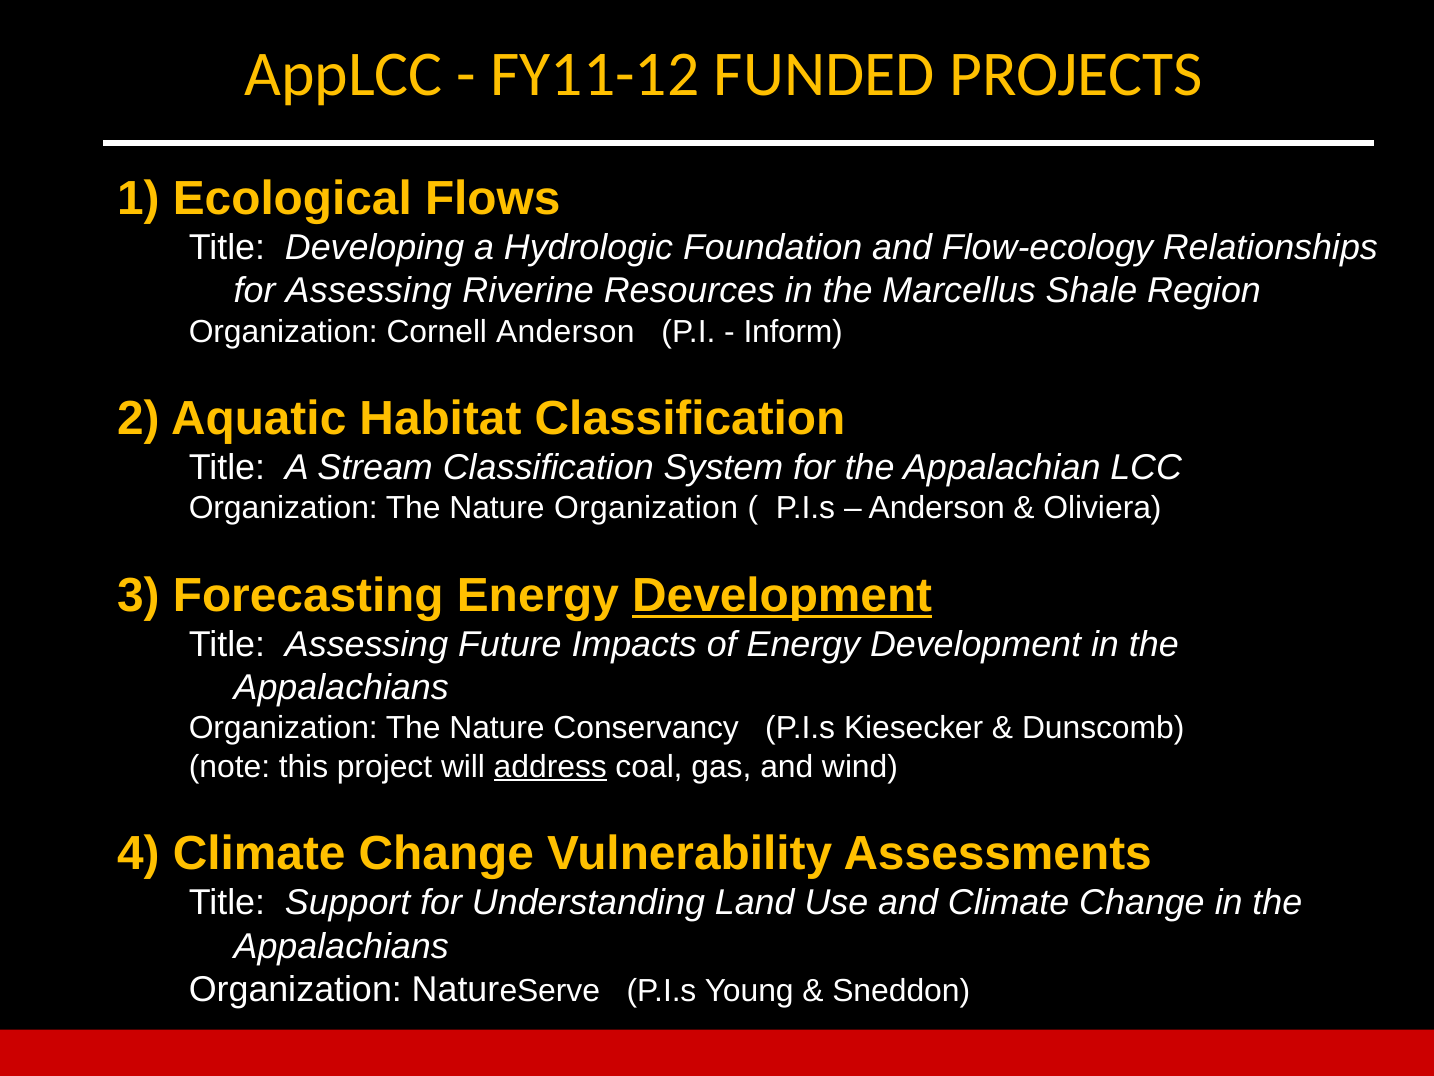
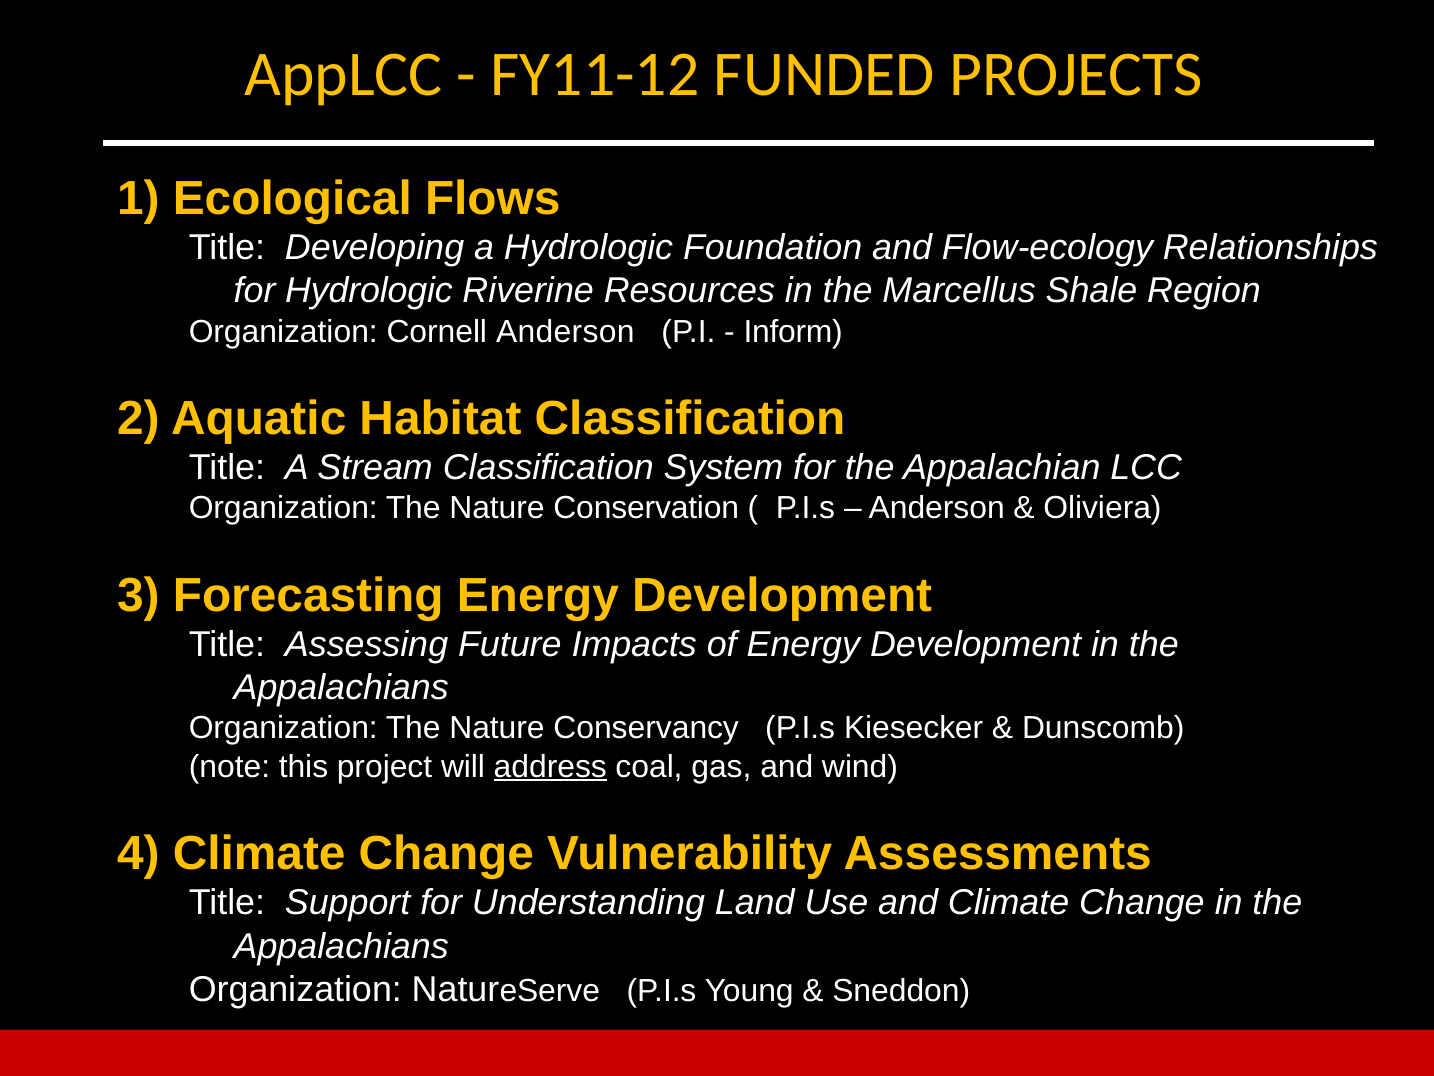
for Assessing: Assessing -> Hydrologic
Nature Organization: Organization -> Conservation
Development at (782, 595) underline: present -> none
